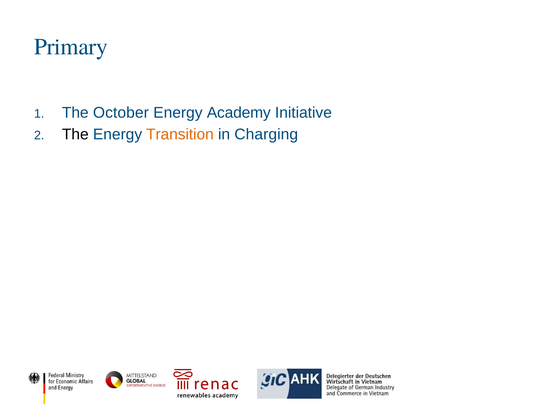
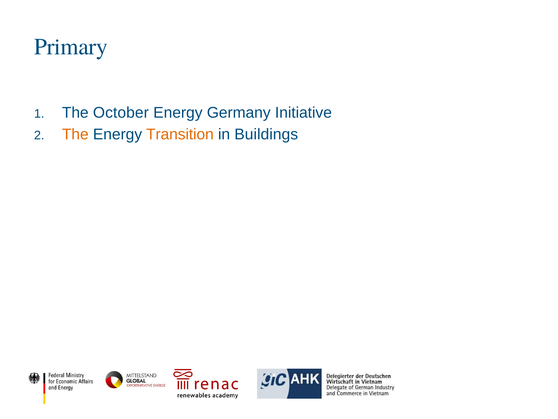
Academy: Academy -> Germany
The at (75, 134) colour: black -> orange
Charging: Charging -> Buildings
